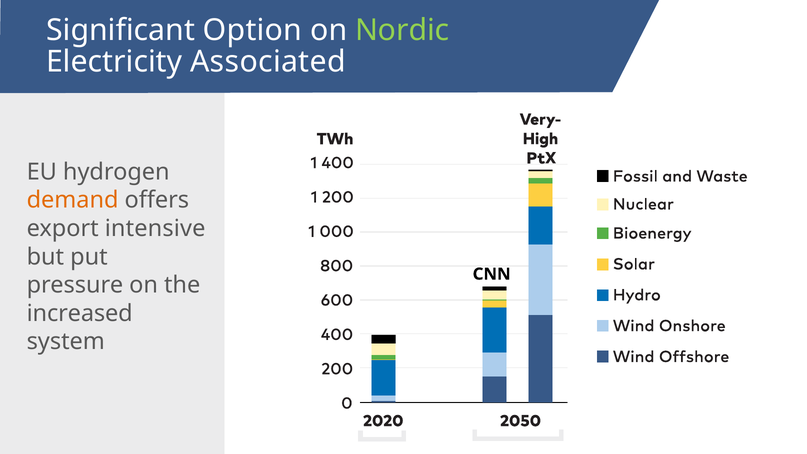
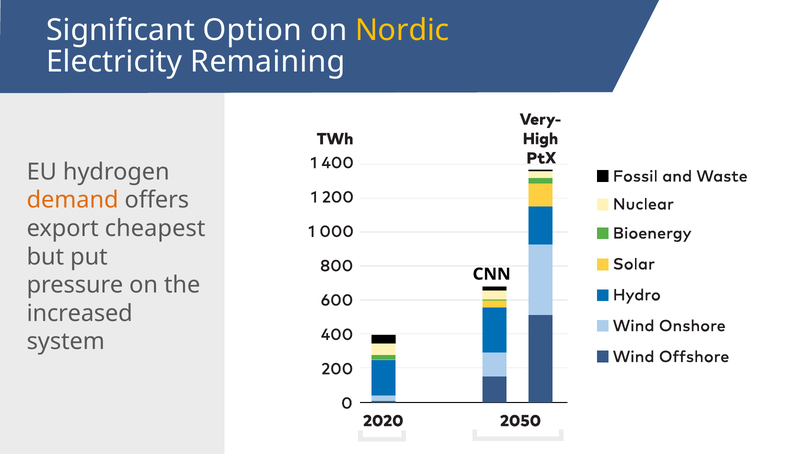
Nordic colour: light green -> yellow
Associated: Associated -> Remaining
intensive: intensive -> cheapest
